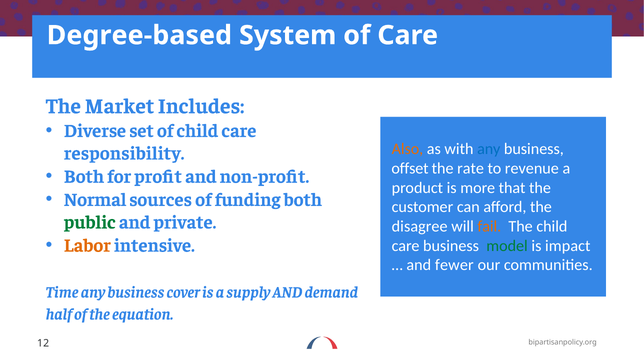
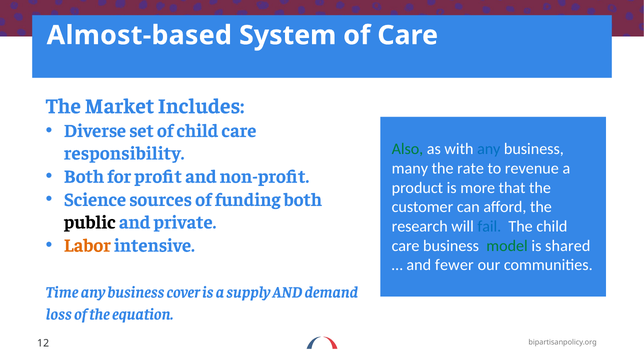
Degree-based: Degree-based -> Almost-based
Also colour: orange -> green
offset: offset -> many
Normal: Normal -> Science
public colour: green -> black
disagree: disagree -> research
fail colour: orange -> blue
impact: impact -> shared
half: half -> loss
